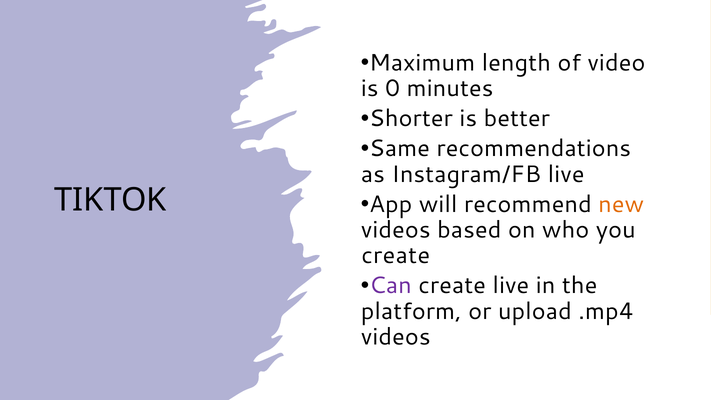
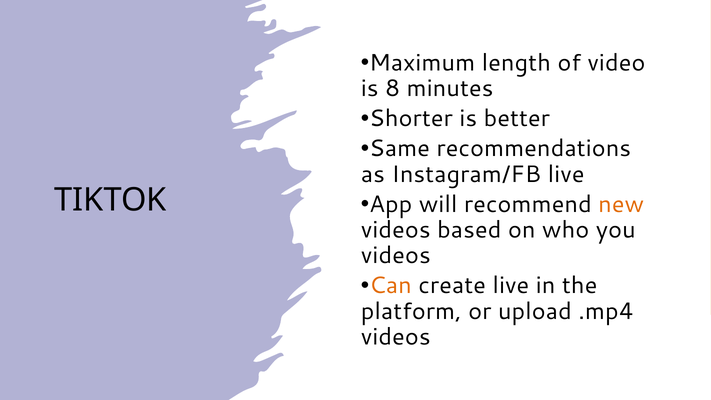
0: 0 -> 8
create at (396, 255): create -> videos
Can colour: purple -> orange
